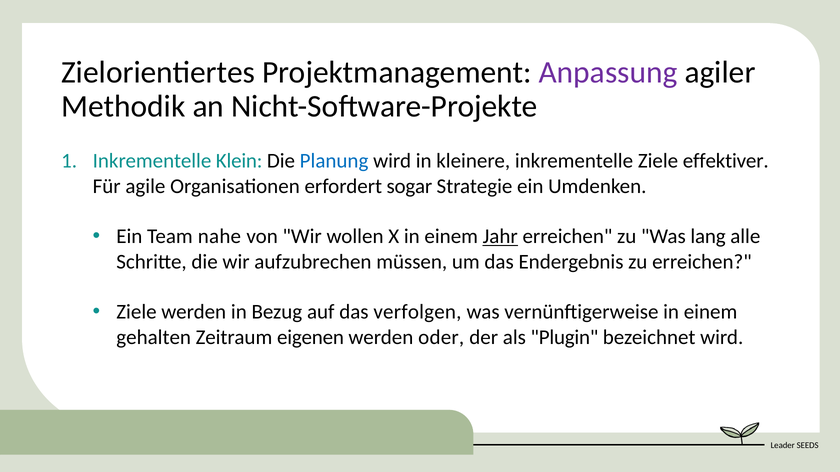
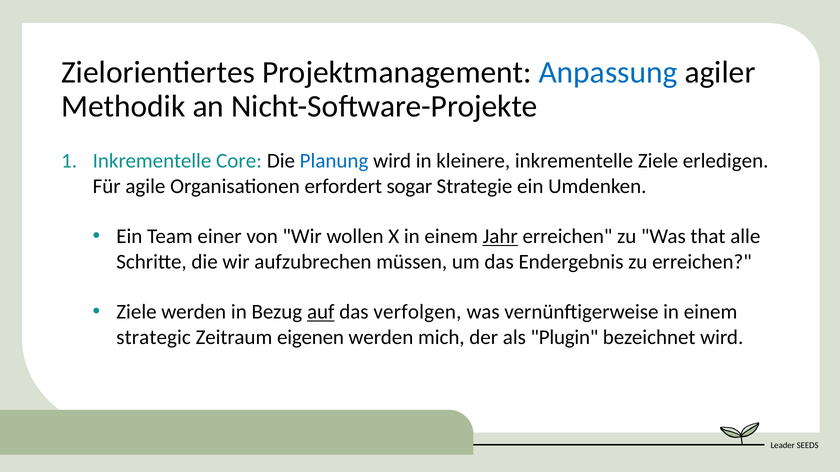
Anpassung colour: purple -> blue
Klein: Klein -> Core
effektiver: effektiver -> erledigen
nahe: nahe -> einer
lang: lang -> that
auf underline: none -> present
gehalten: gehalten -> strategic
oder: oder -> mich
